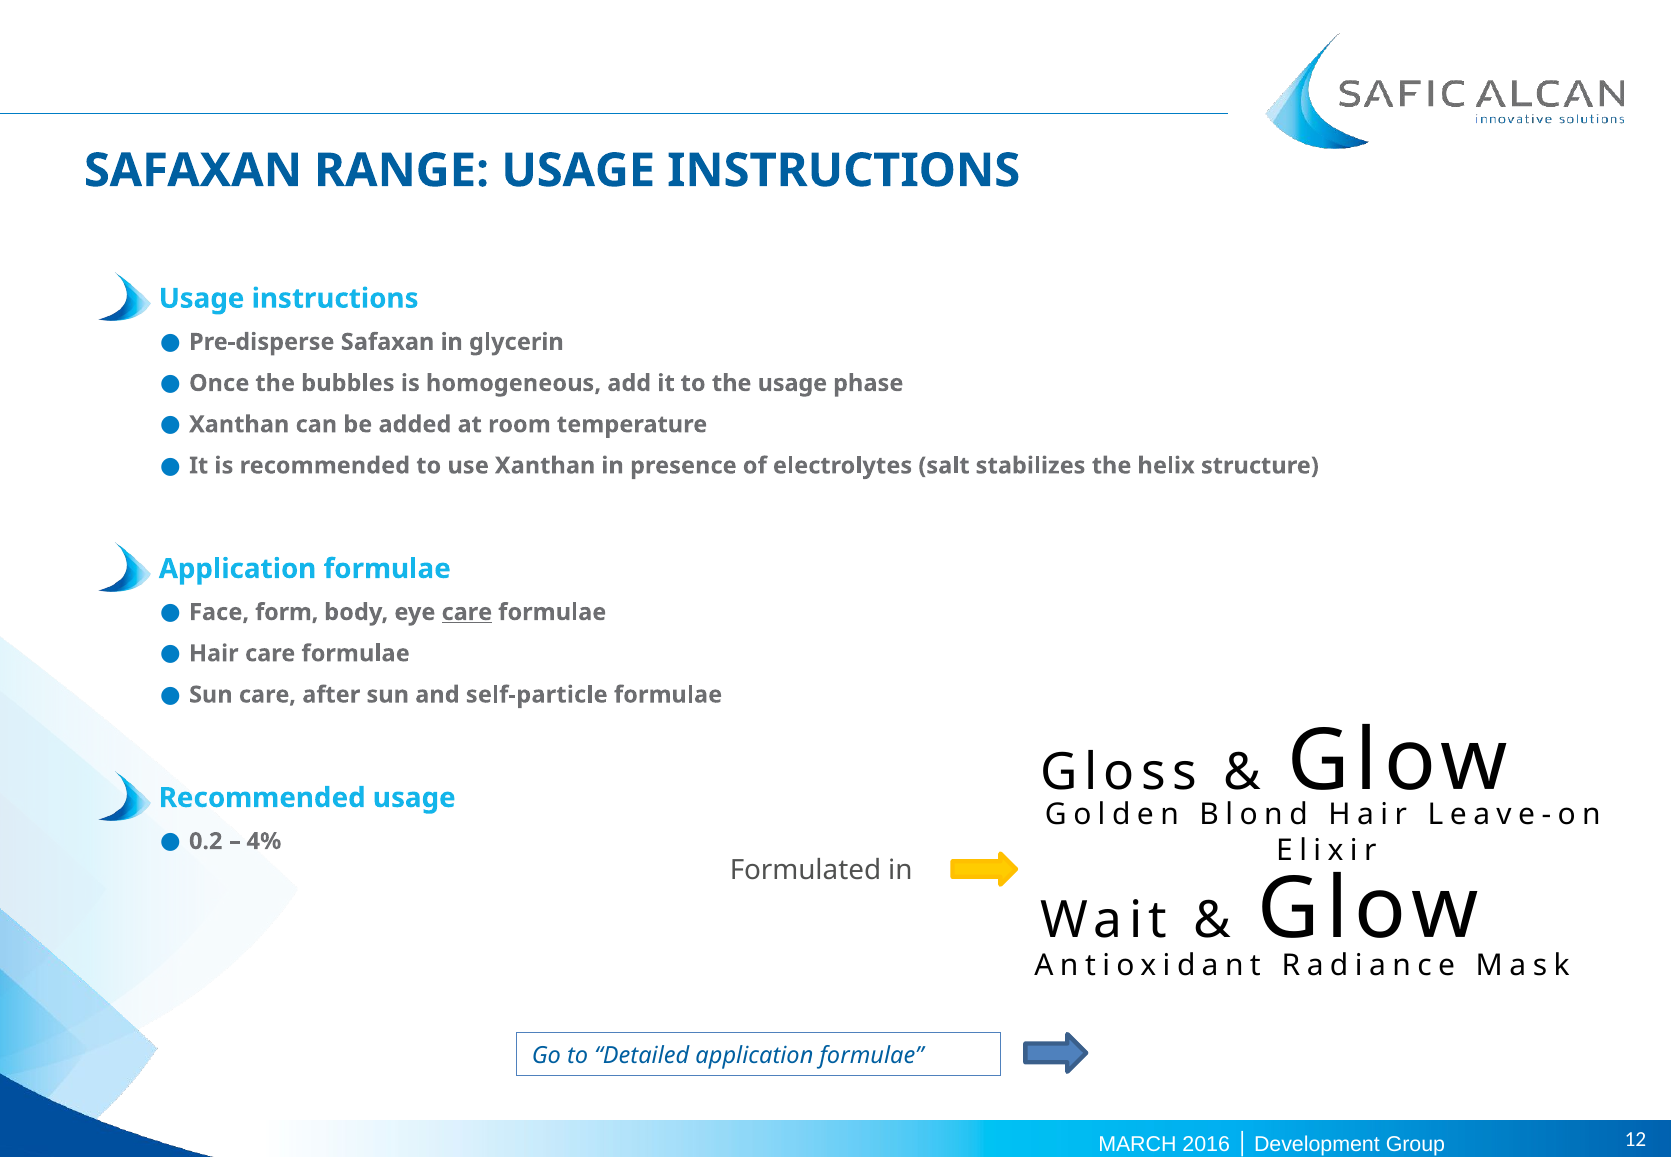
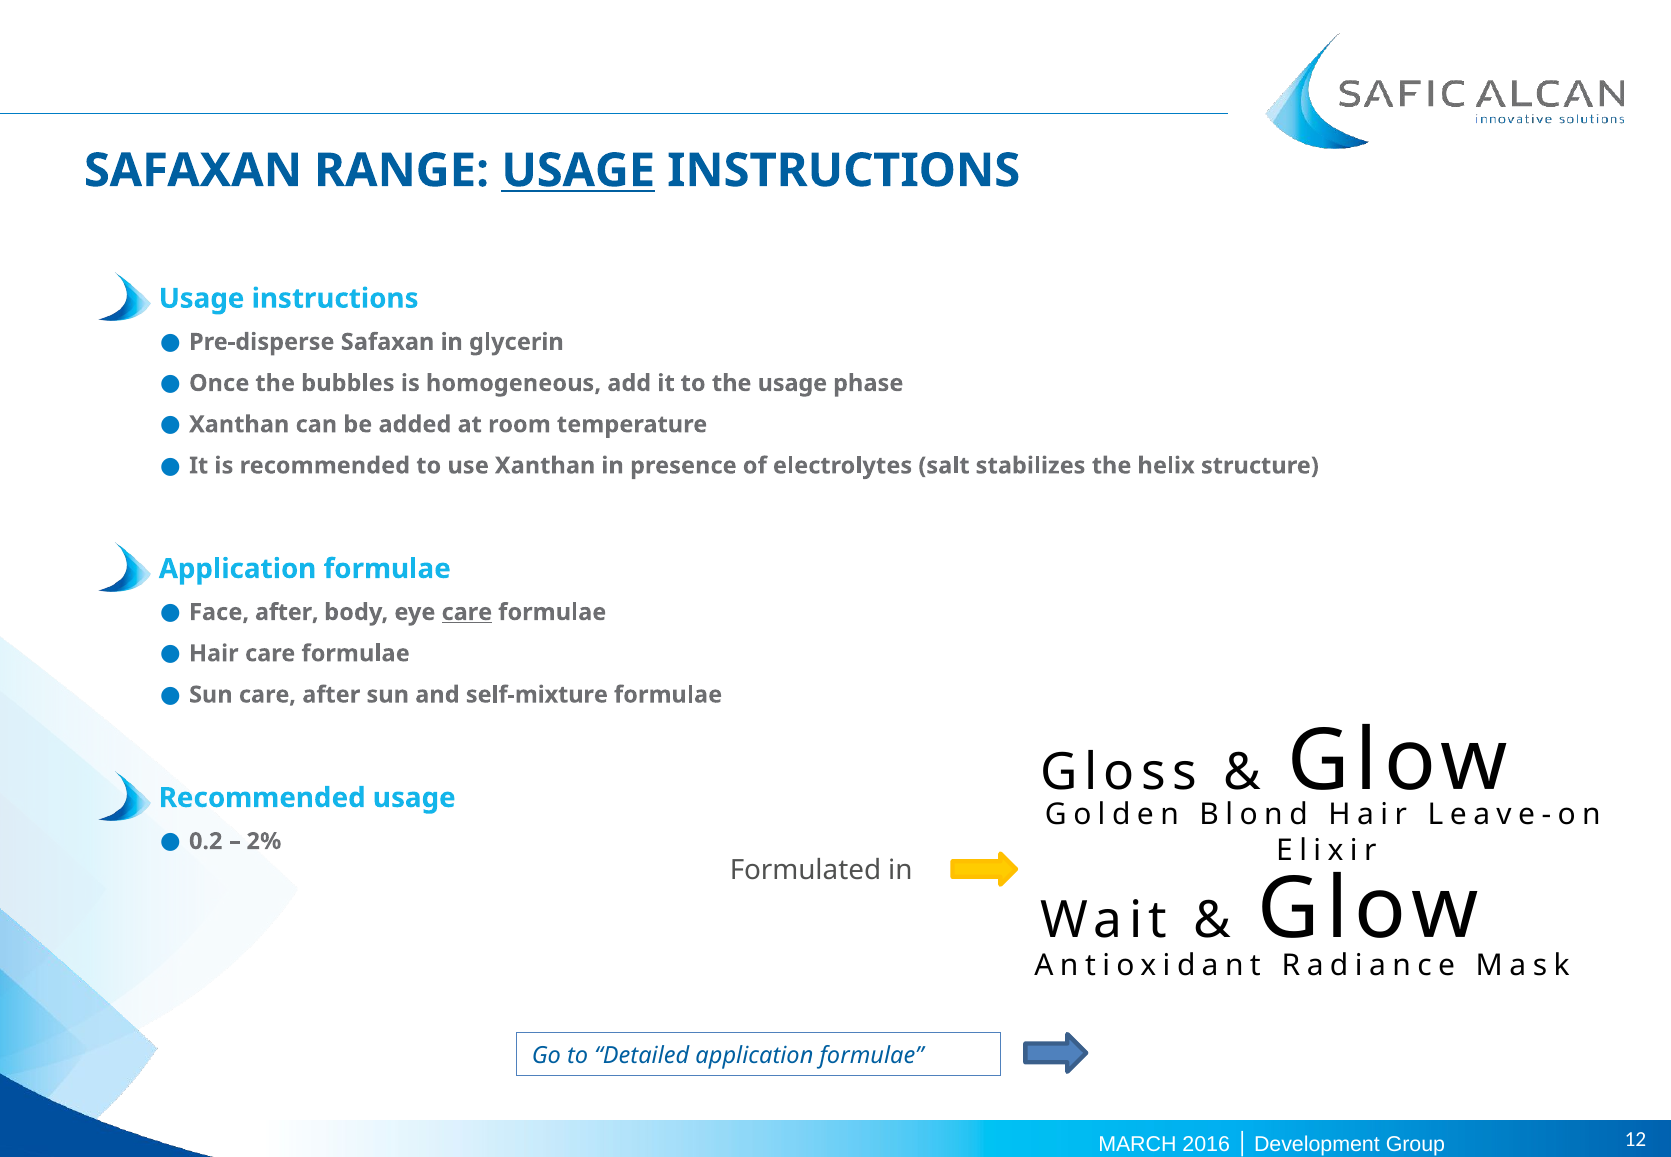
USAGE at (578, 171) underline: none -> present
Face form: form -> after
self-particle: self-particle -> self-mixture
4%: 4% -> 2%
